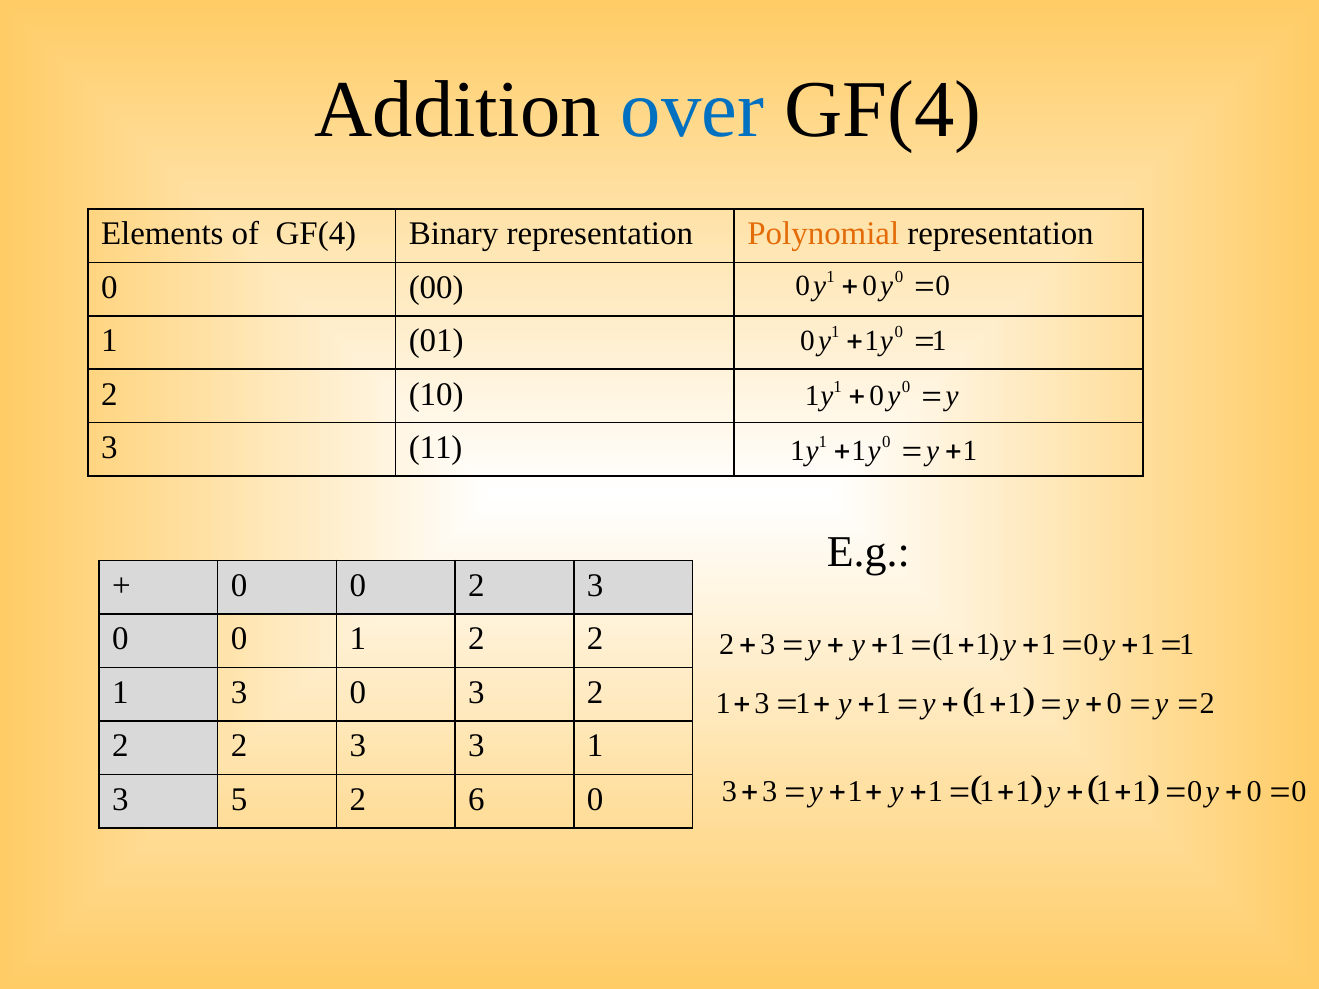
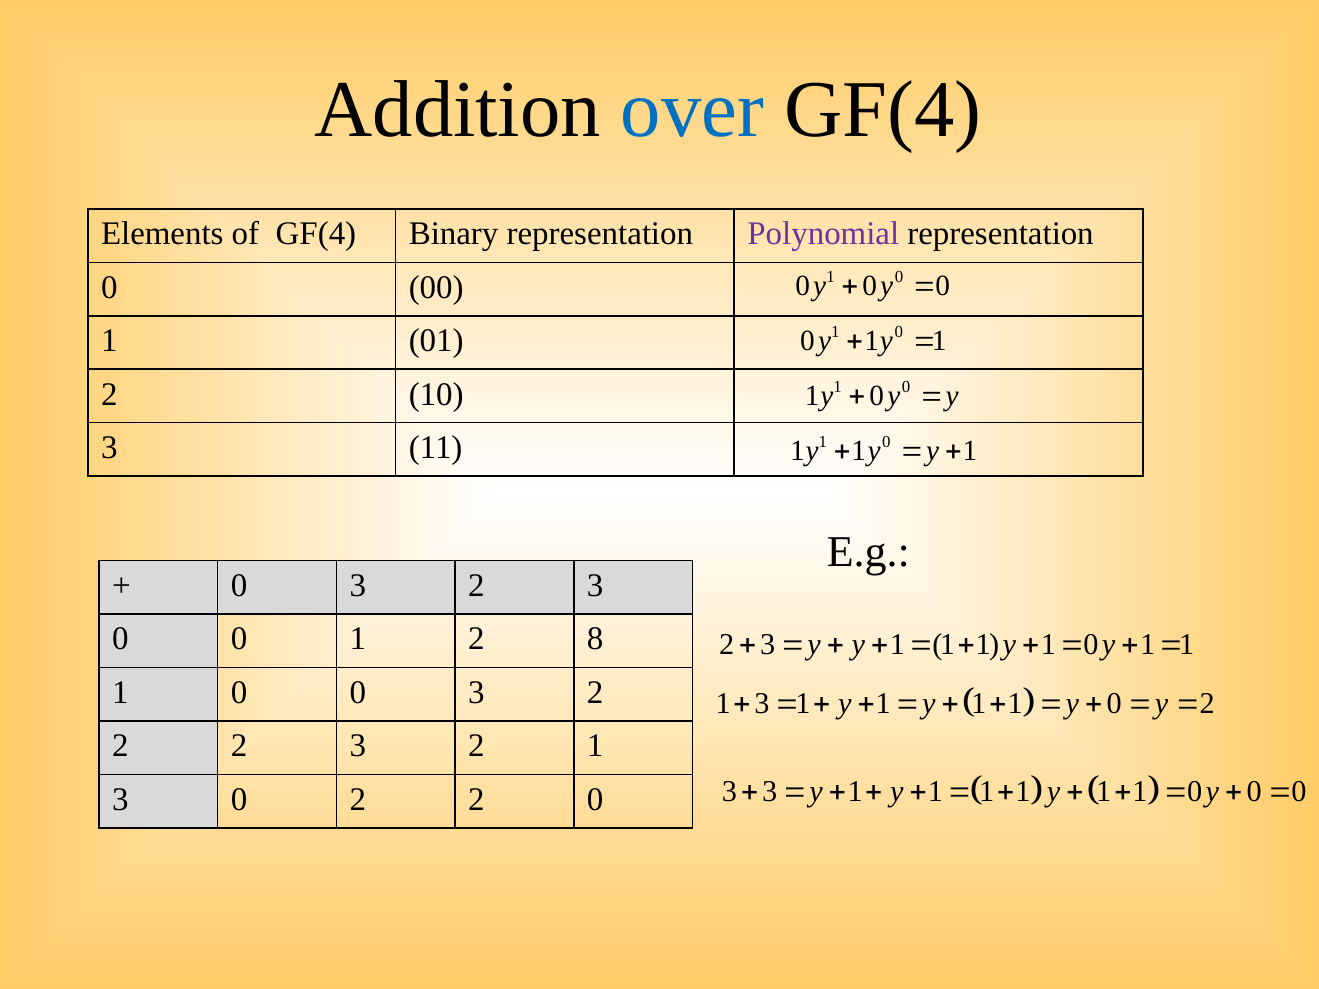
Polynomial colour: orange -> purple
0 at (358, 586): 0 -> 3
1 2 2: 2 -> 8
3 at (239, 693): 3 -> 0
2 3 3: 3 -> 2
5 at (239, 800): 5 -> 0
6 at (476, 800): 6 -> 2
